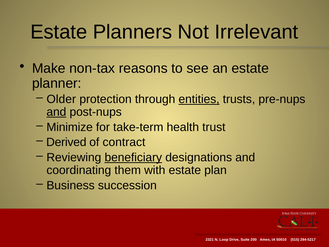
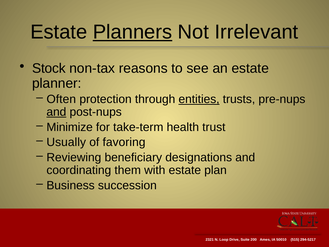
Planners underline: none -> present
Make: Make -> Stock
Older: Older -> Often
Derived: Derived -> Usually
contract: contract -> favoring
beneficiary underline: present -> none
